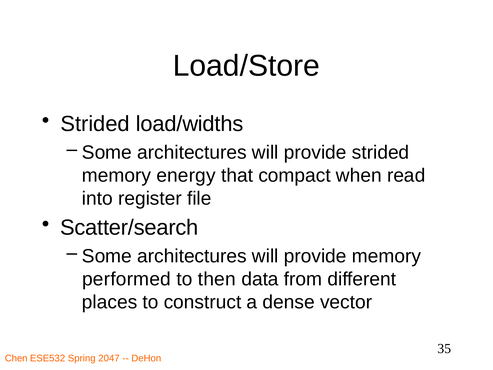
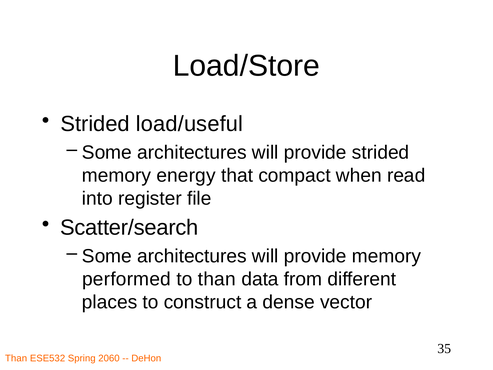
load/widths: load/widths -> load/useful
to then: then -> than
Chen at (16, 358): Chen -> Than
2047: 2047 -> 2060
